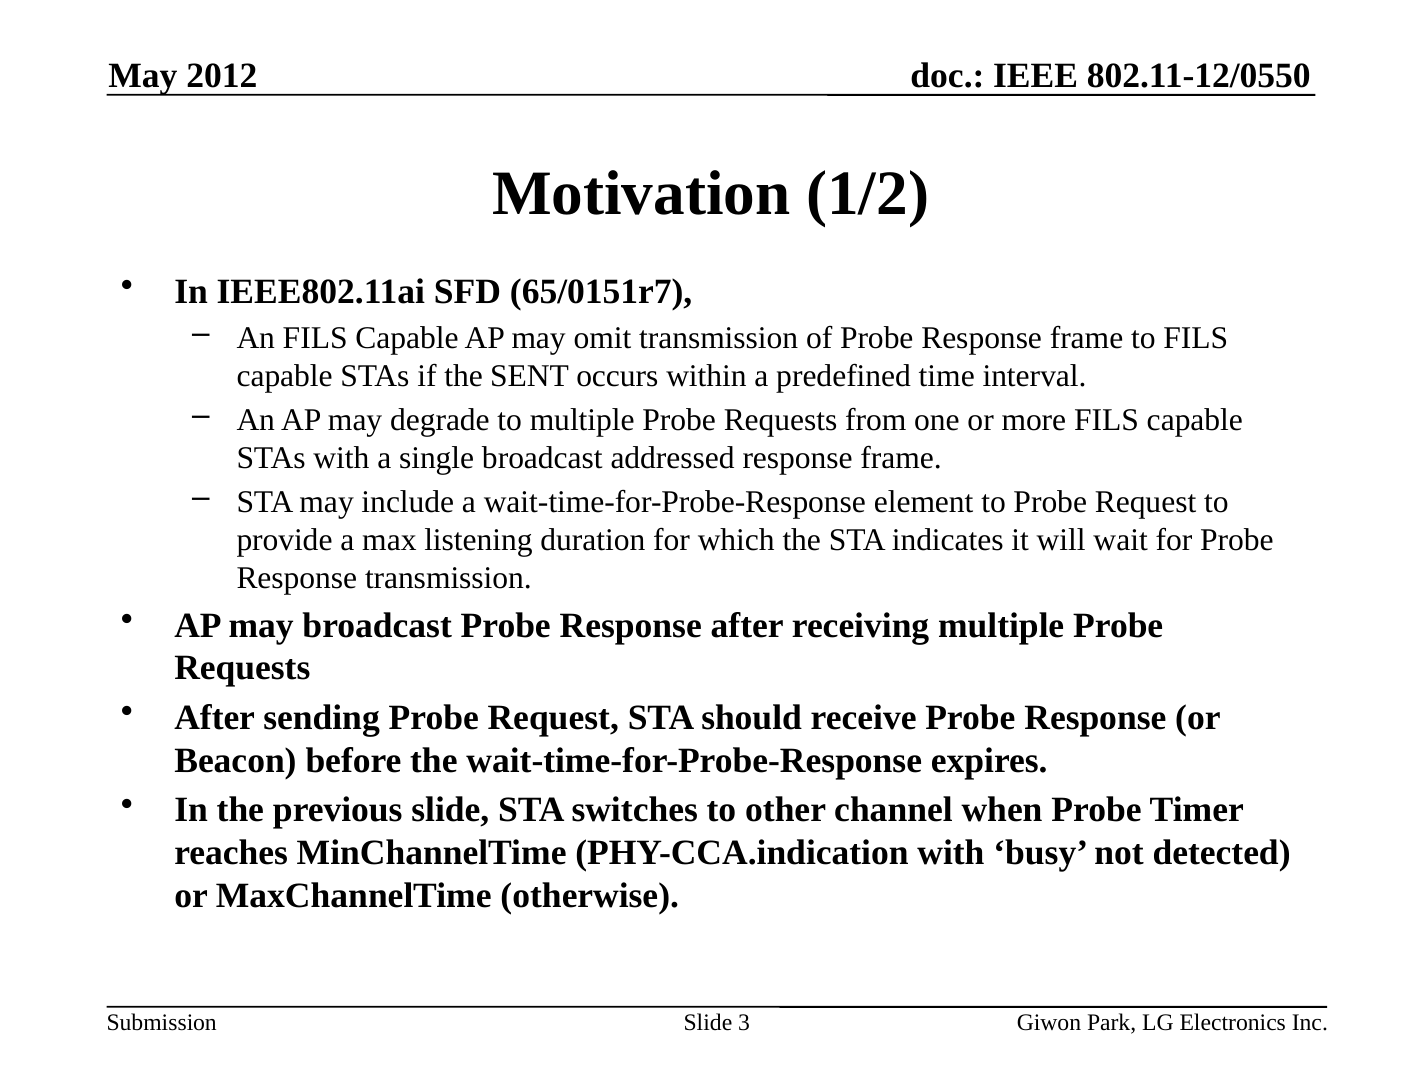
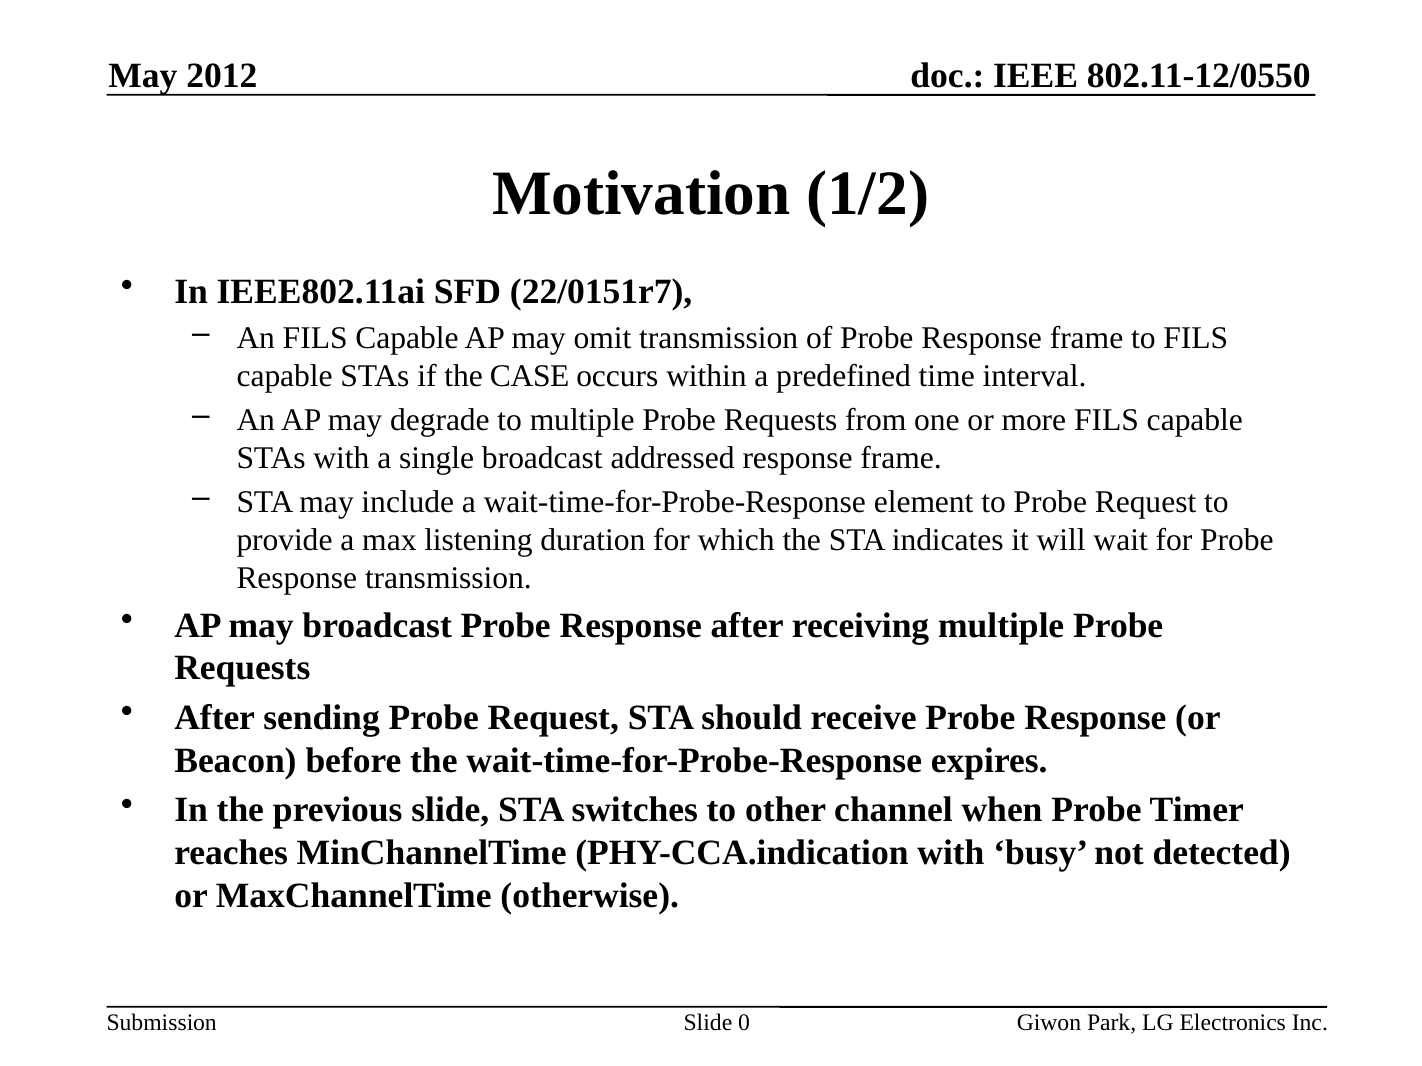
65/0151r7: 65/0151r7 -> 22/0151r7
SENT: SENT -> CASE
3: 3 -> 0
